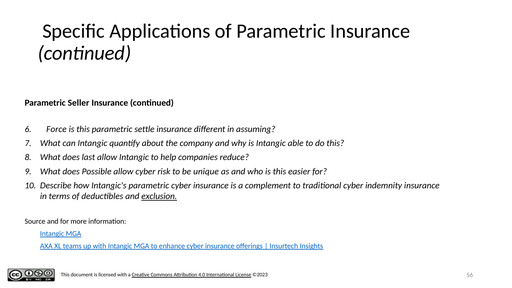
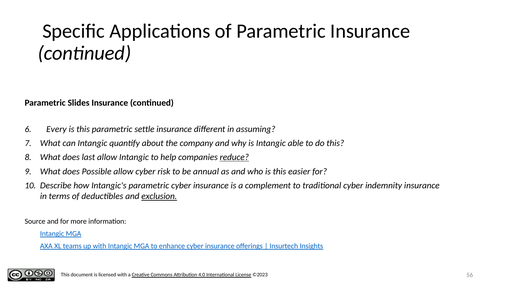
Seller: Seller -> Slides
Force: Force -> Every
reduce underline: none -> present
unique: unique -> annual
